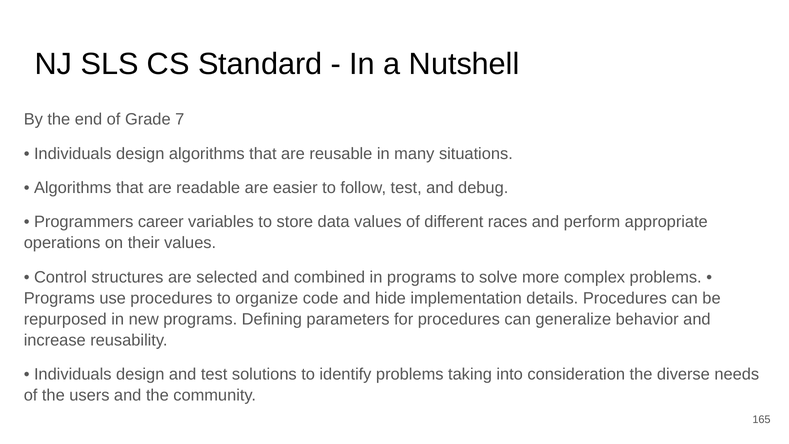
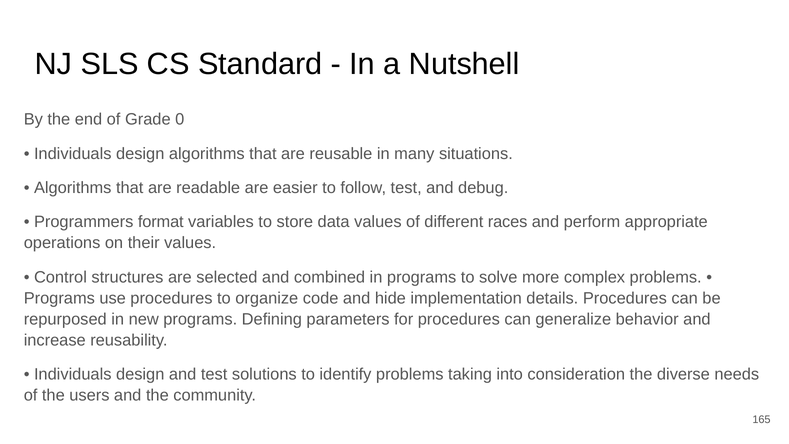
7: 7 -> 0
career: career -> format
